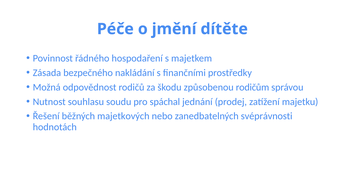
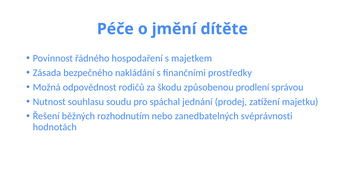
rodičům: rodičům -> prodlení
majetkových: majetkových -> rozhodnutím
